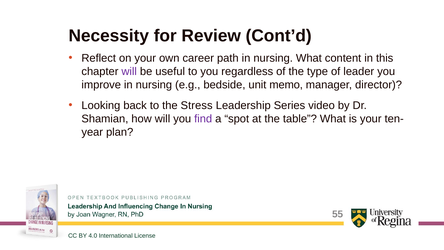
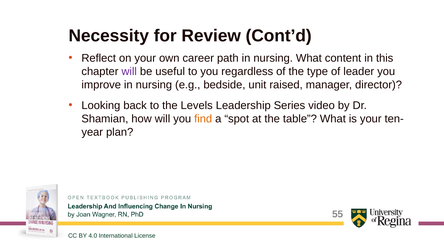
memo: memo -> raised
Stress: Stress -> Levels
find colour: purple -> orange
